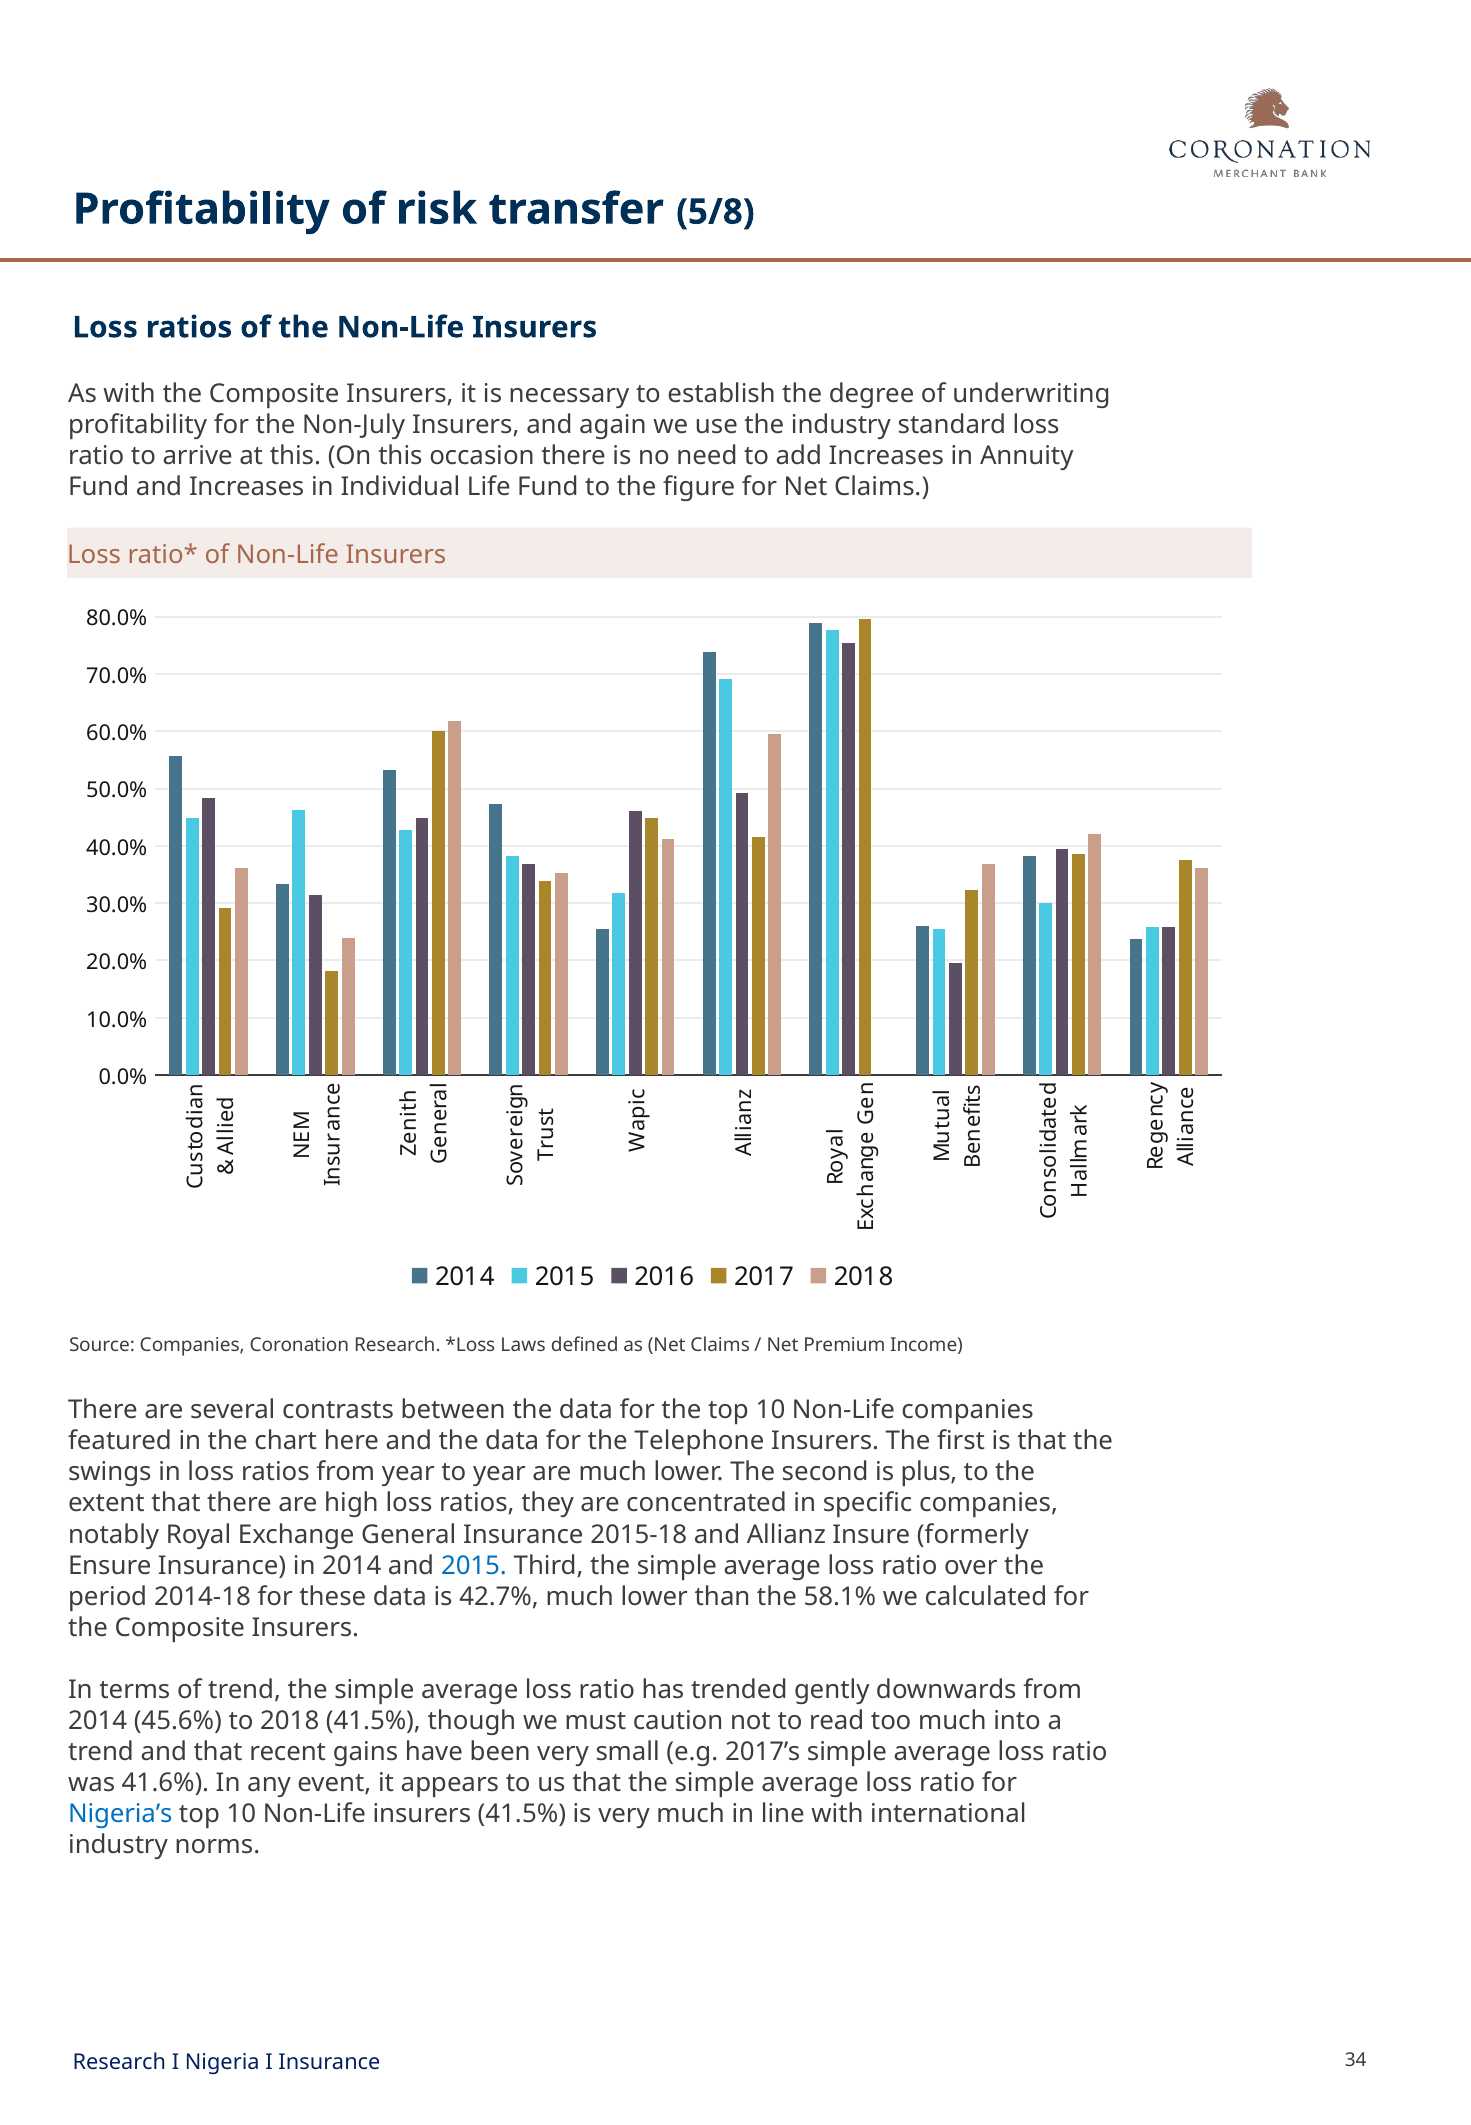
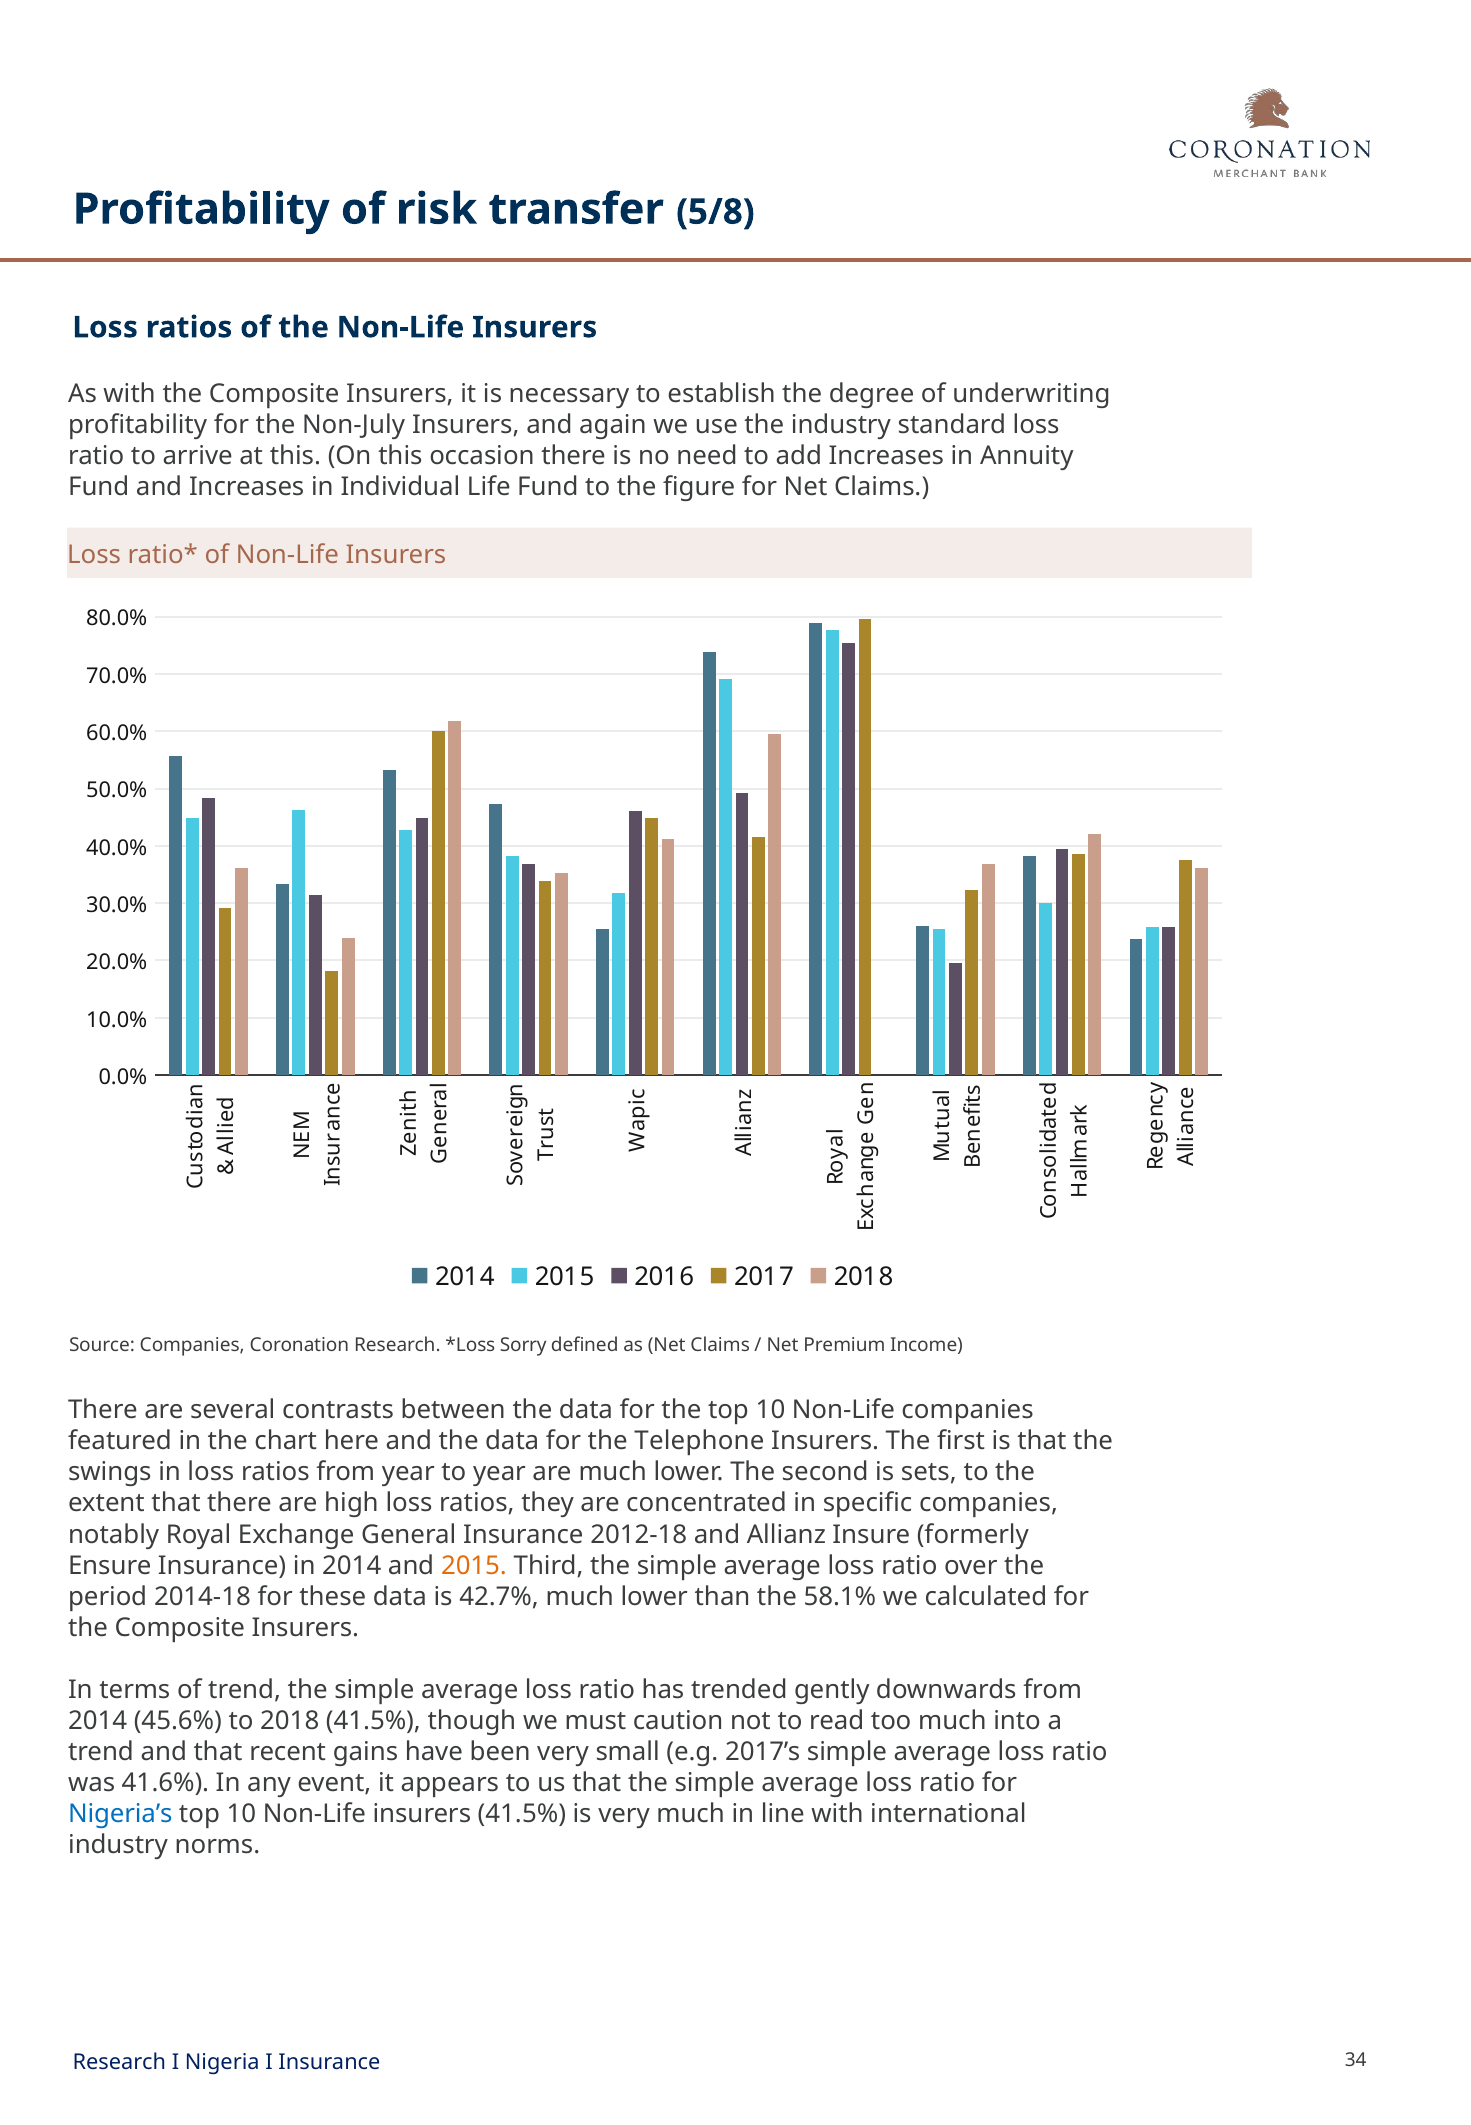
Laws: Laws -> Sorry
plus: plus -> sets
2015-18: 2015-18 -> 2012-18
2015 at (474, 1565) colour: blue -> orange
